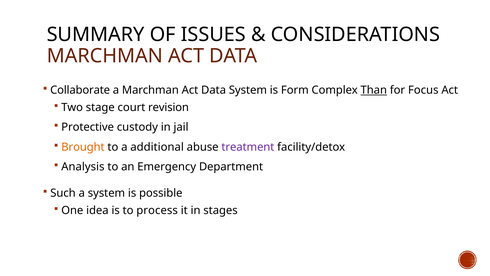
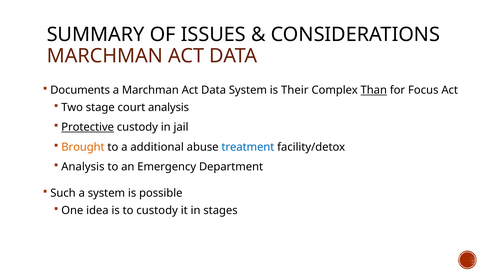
Collaborate: Collaborate -> Documents
Form: Form -> Their
court revision: revision -> analysis
Protective underline: none -> present
treatment colour: purple -> blue
to process: process -> custody
